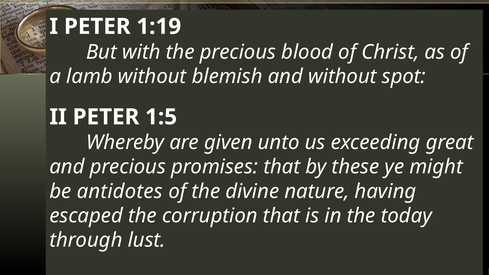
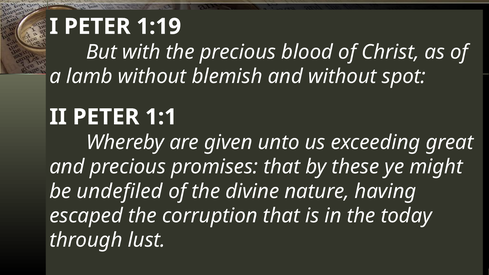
1:5: 1:5 -> 1:1
antidotes: antidotes -> undefiled
